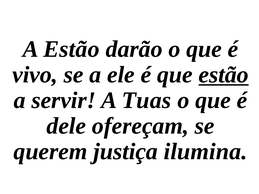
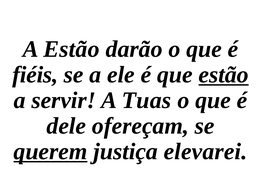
vivo: vivo -> fiéis
querem underline: none -> present
ilumina: ilumina -> elevarei
